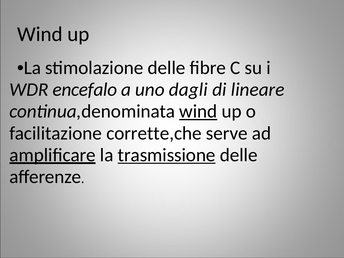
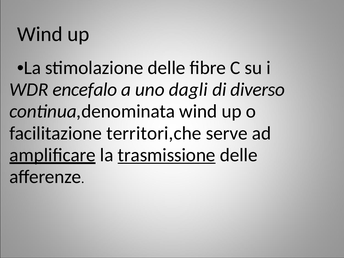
lineare: lineare -> diverso
wind at (198, 111) underline: present -> none
corrette,che: corrette,che -> territori,che
